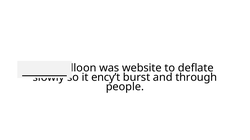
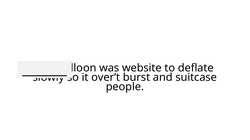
ency’t: ency’t -> over’t
through: through -> suitcase
